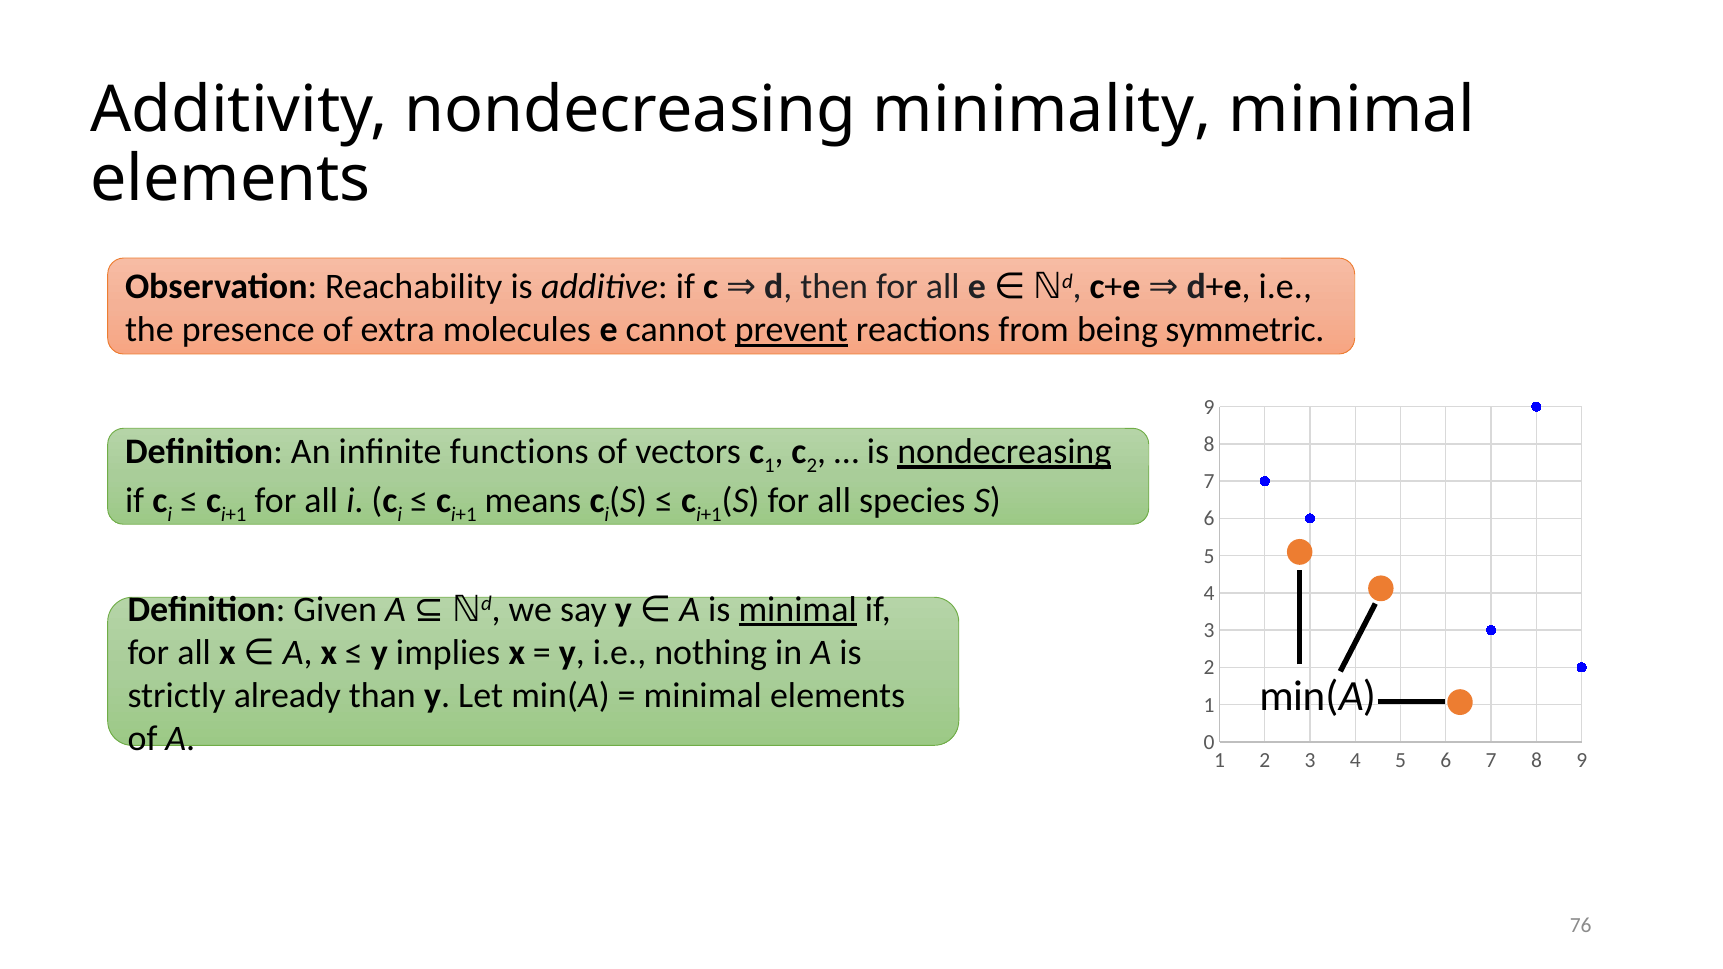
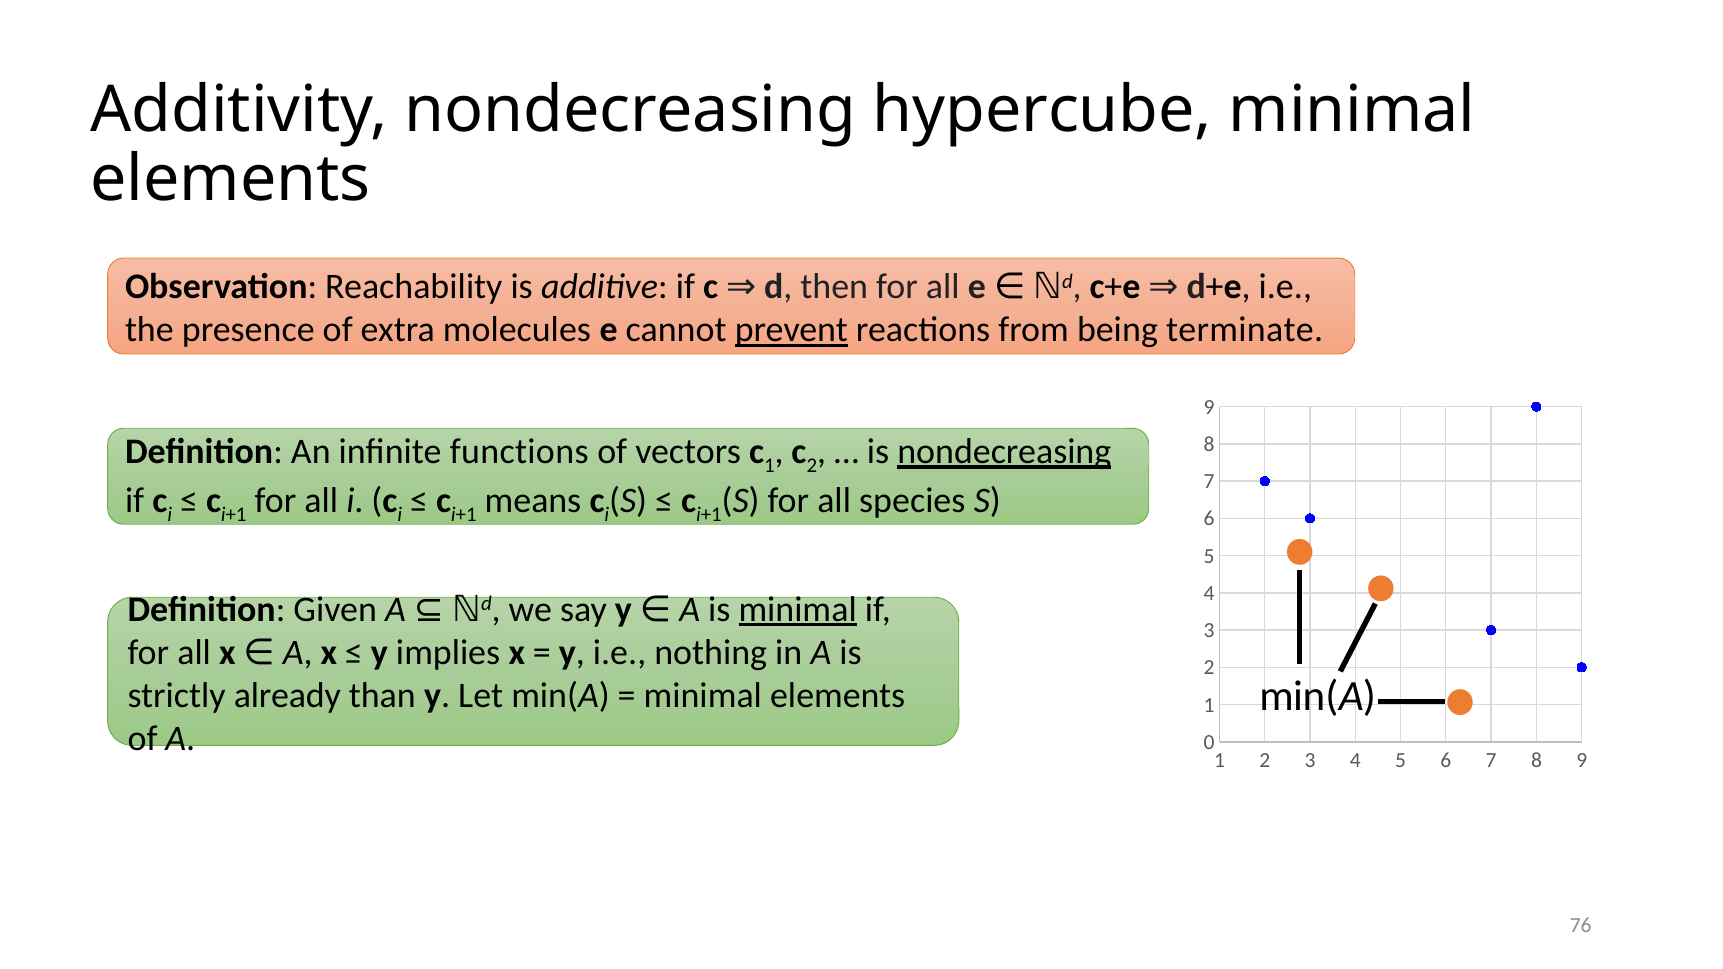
minimality: minimality -> hypercube
symmetric: symmetric -> terminate
